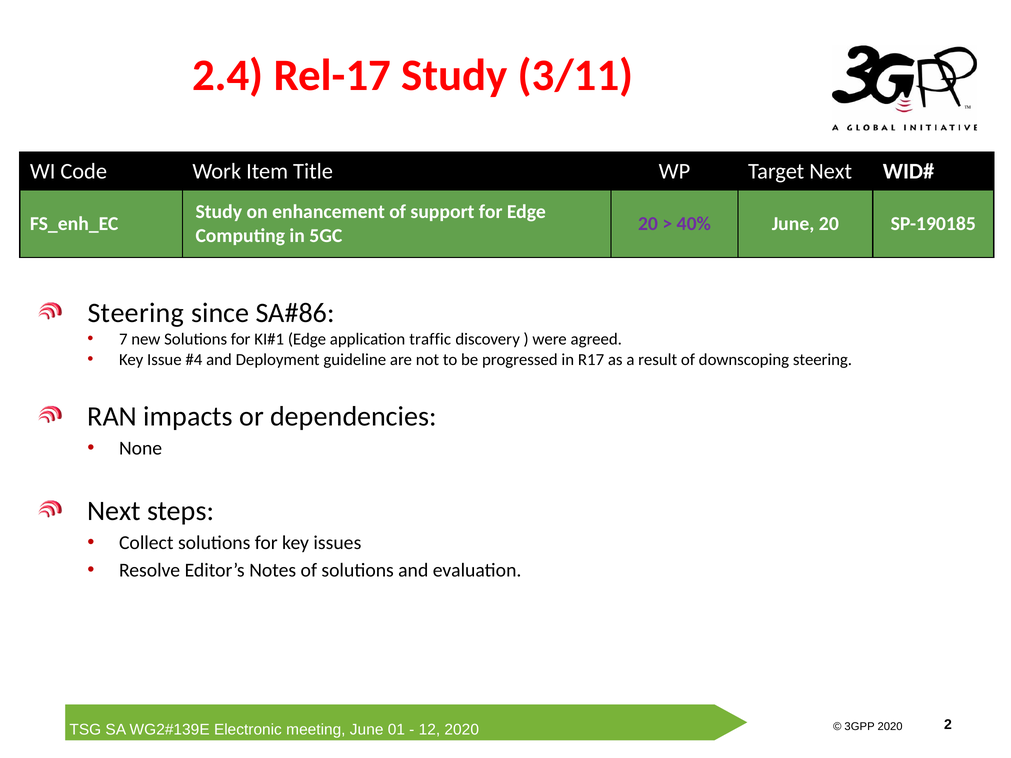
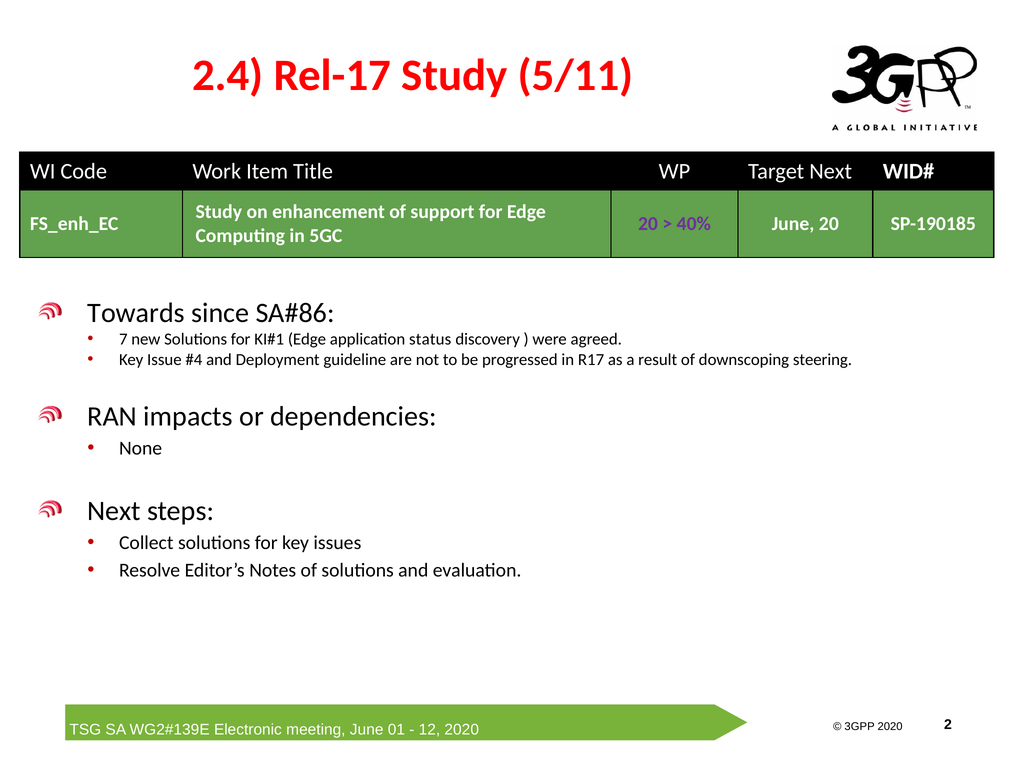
3/11: 3/11 -> 5/11
Steering at (136, 313): Steering -> Towards
traffic: traffic -> status
